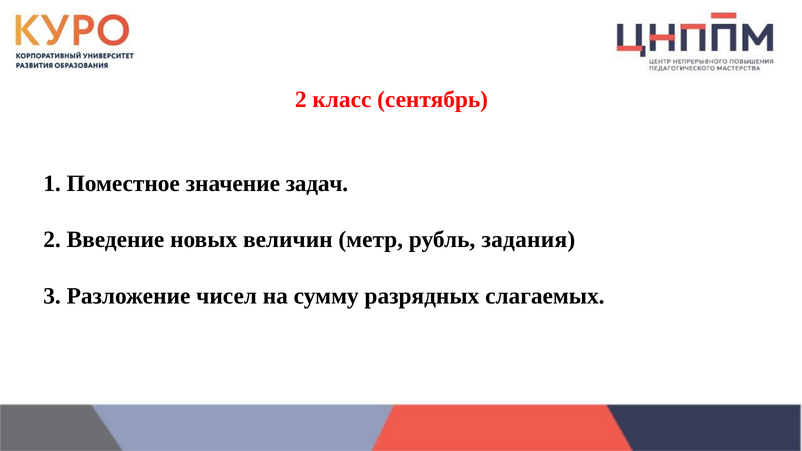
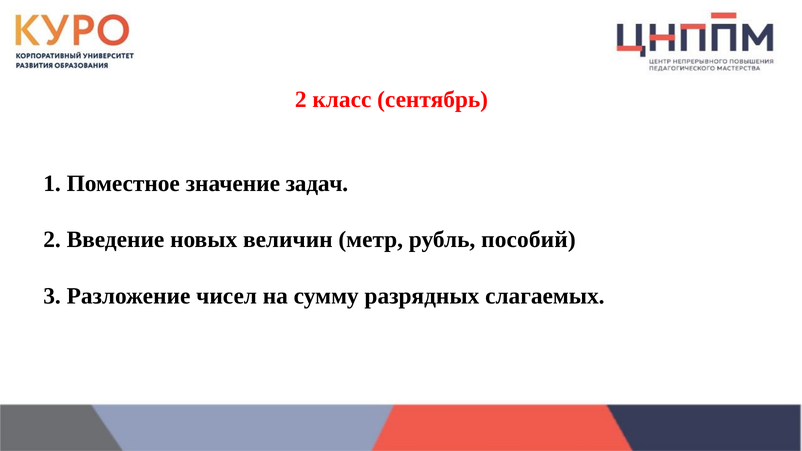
задания: задания -> пособий
